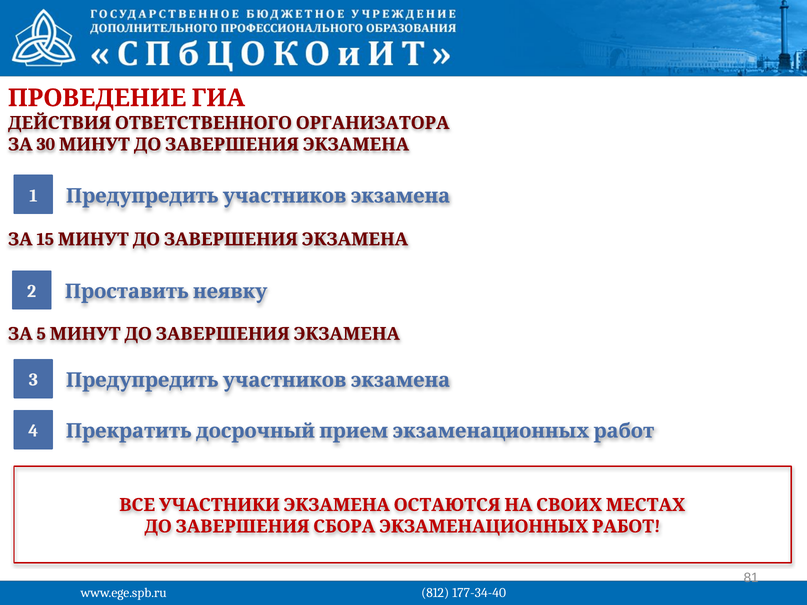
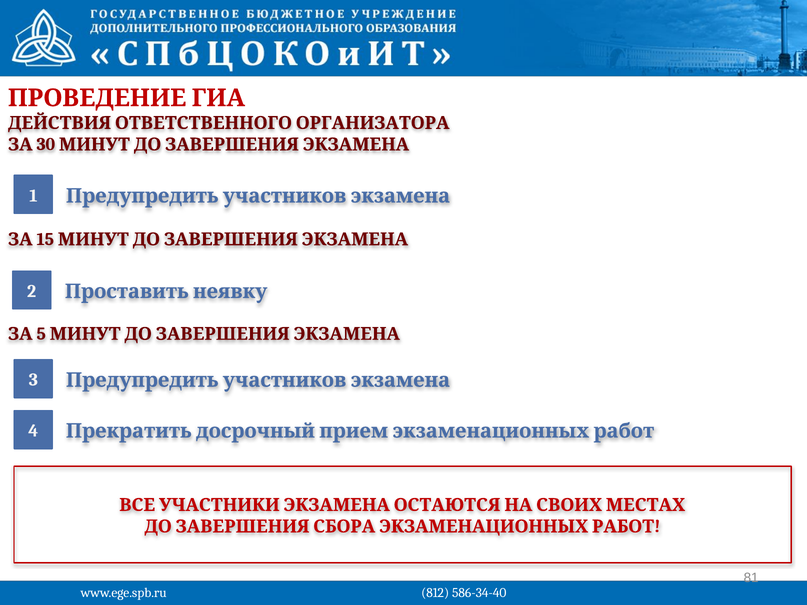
177-34-40: 177-34-40 -> 586-34-40
